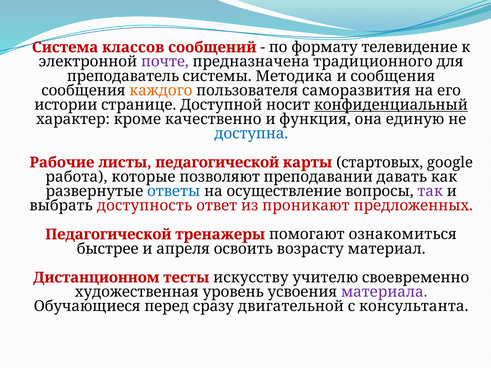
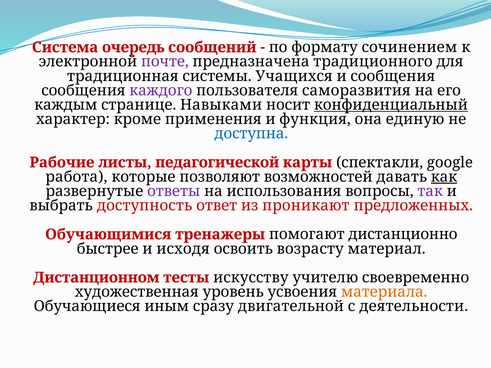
классов: классов -> очередь
телевидение: телевидение -> сочинением
преподаватель: преподаватель -> традиционная
Методика: Методика -> Учащихся
каждого colour: orange -> purple
истории: истории -> каждым
Доступной: Доступной -> Навыками
качественно: качественно -> применения
стартовых: стартовых -> спектакли
преподавании: преподавании -> возможностей
как underline: none -> present
ответы colour: blue -> purple
осуществление: осуществление -> использования
Педагогической at (108, 235): Педагогической -> Обучающимися
ознакомиться: ознакомиться -> дистанционно
апреля: апреля -> исходя
материала colour: purple -> orange
перед: перед -> иным
консультанта: консультанта -> деятельности
